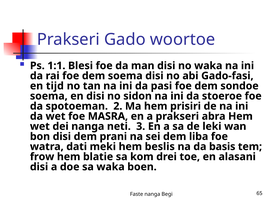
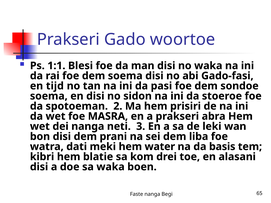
beslis: beslis -> water
frow: frow -> kibri
